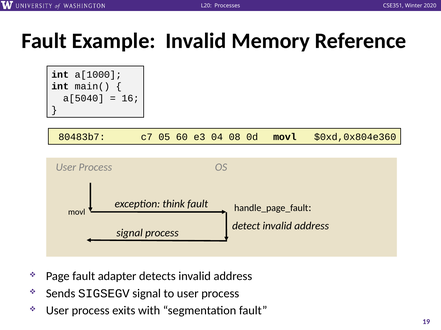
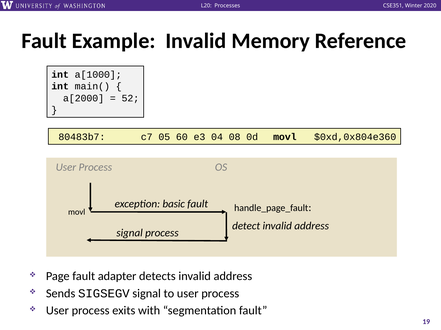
a[5040: a[5040 -> a[2000
16: 16 -> 52
think: think -> basic
